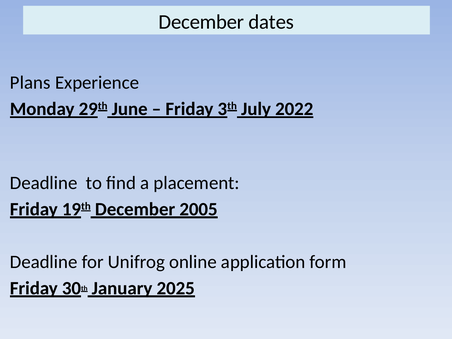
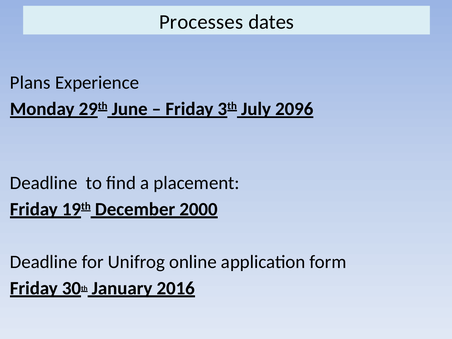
December at (201, 22): December -> Processes
2022: 2022 -> 2096
2005: 2005 -> 2000
2025: 2025 -> 2016
